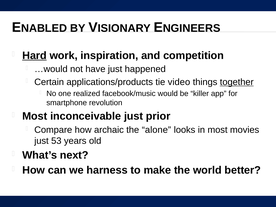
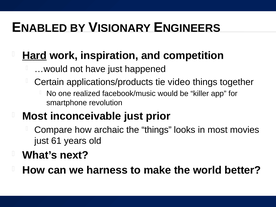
together underline: present -> none
the alone: alone -> things
53: 53 -> 61
